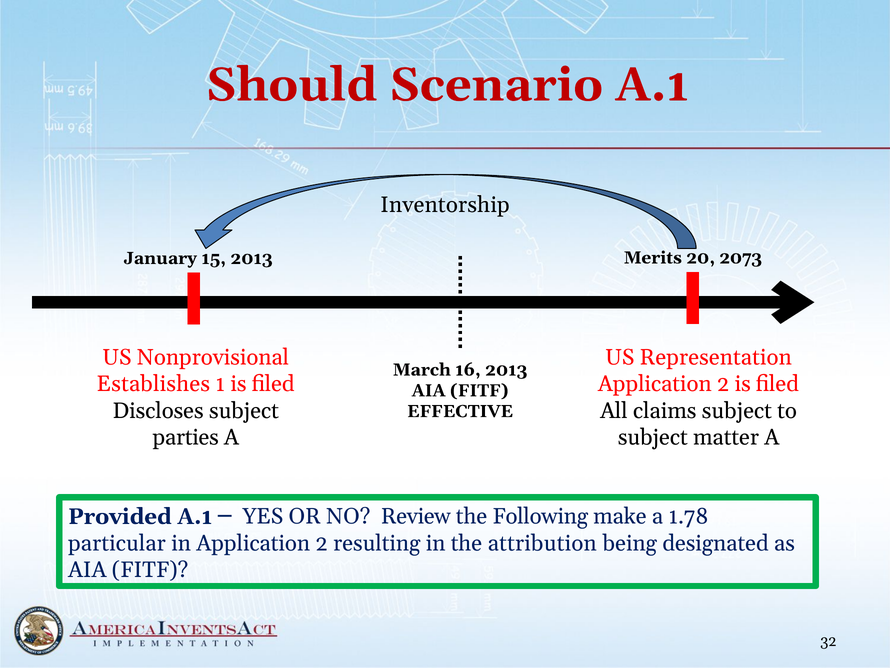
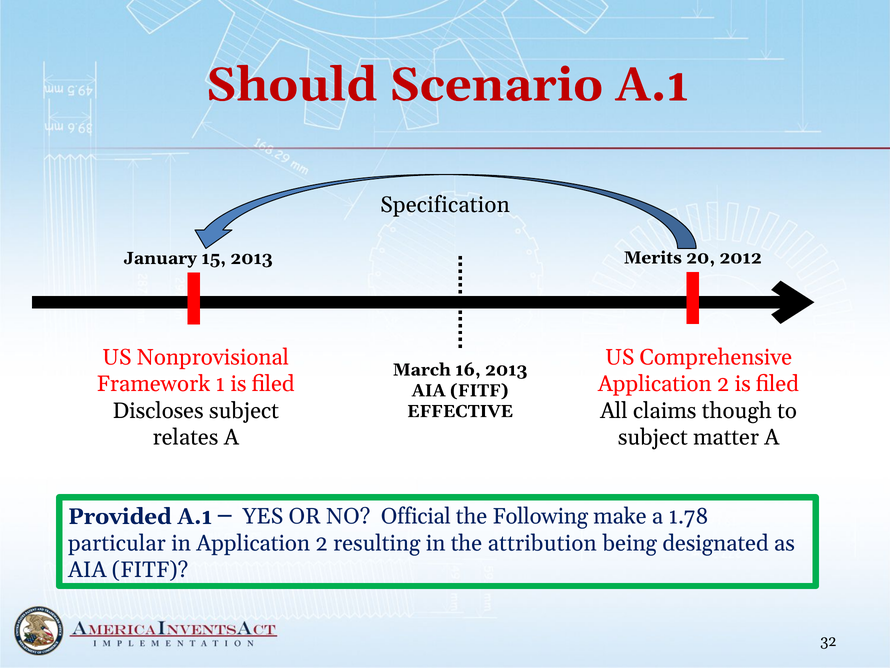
Inventorship: Inventorship -> Specification
2073: 2073 -> 2012
Representation: Representation -> Comprehensive
Establishes: Establishes -> Framework
claims subject: subject -> though
parties: parties -> relates
Review: Review -> Official
